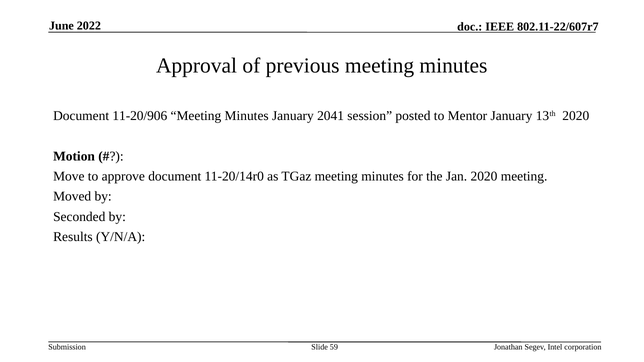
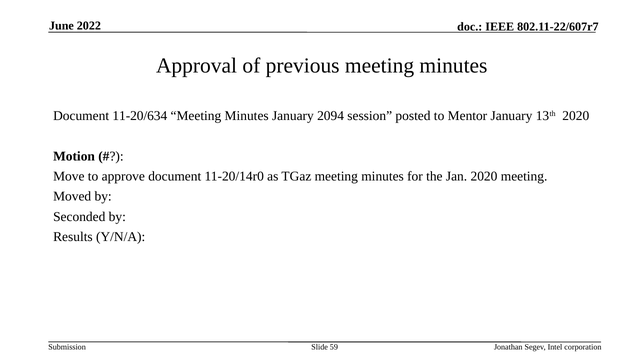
11-20/906: 11-20/906 -> 11-20/634
2041: 2041 -> 2094
